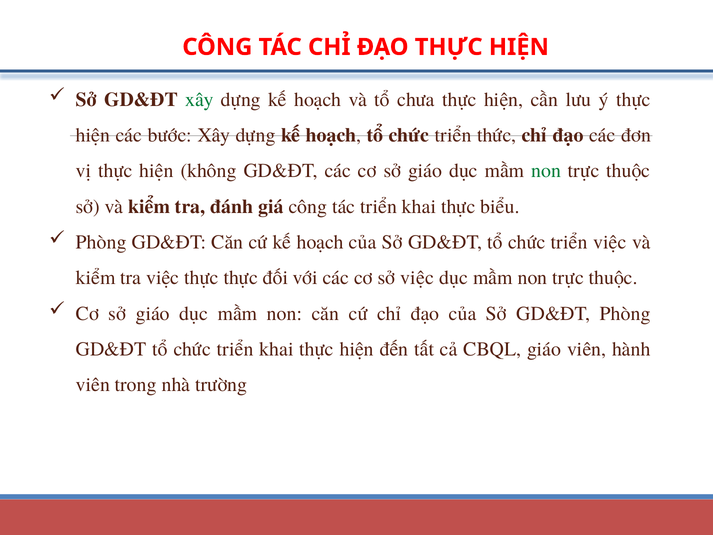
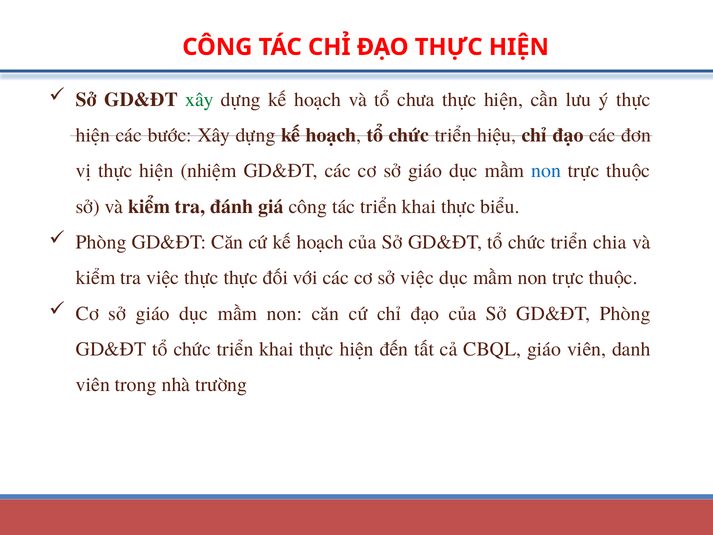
thức: thức -> hiệu
không: không -> nhiệm
non at (546, 171) colour: green -> blue
triển việc: việc -> chia
hành: hành -> danh
